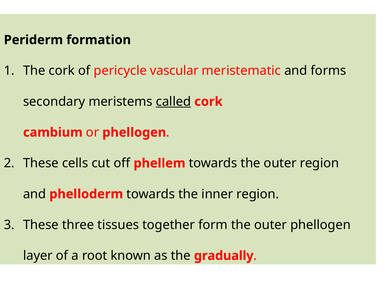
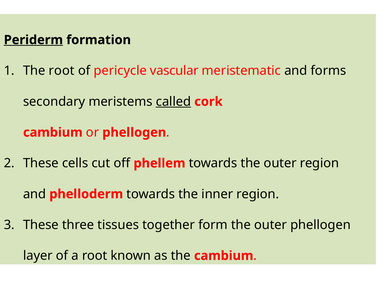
Periderm underline: none -> present
The cork: cork -> root
the gradually: gradually -> cambium
